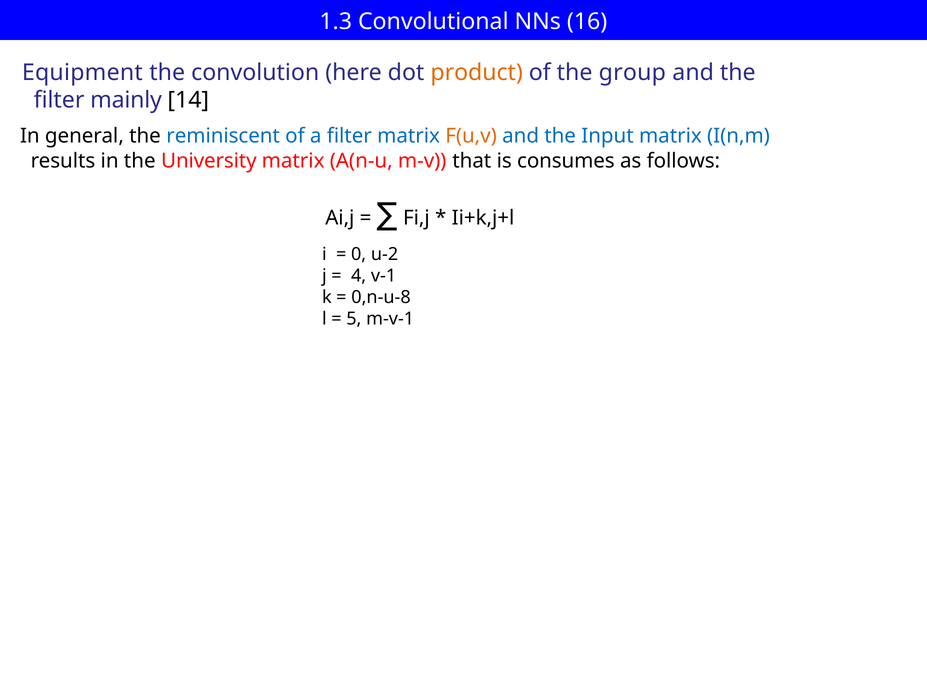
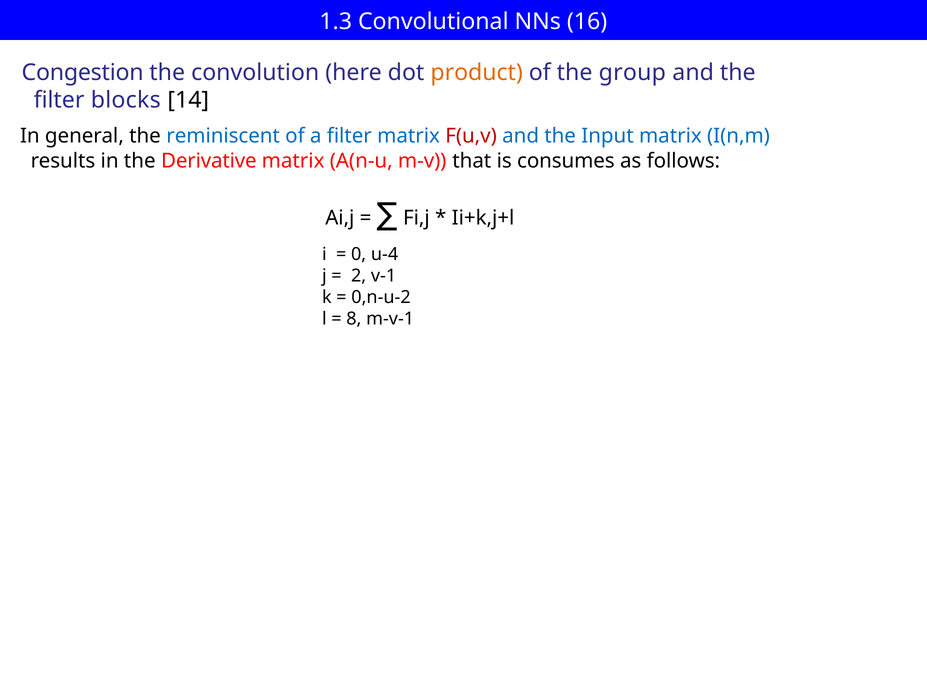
Equipment: Equipment -> Congestion
mainly: mainly -> blocks
F(u,v colour: orange -> red
University: University -> Derivative
u-2: u-2 -> u-4
4: 4 -> 2
0,n-u-8: 0,n-u-8 -> 0,n-u-2
5: 5 -> 8
